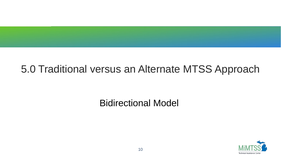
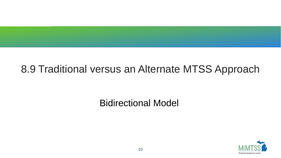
5.0: 5.0 -> 8.9
